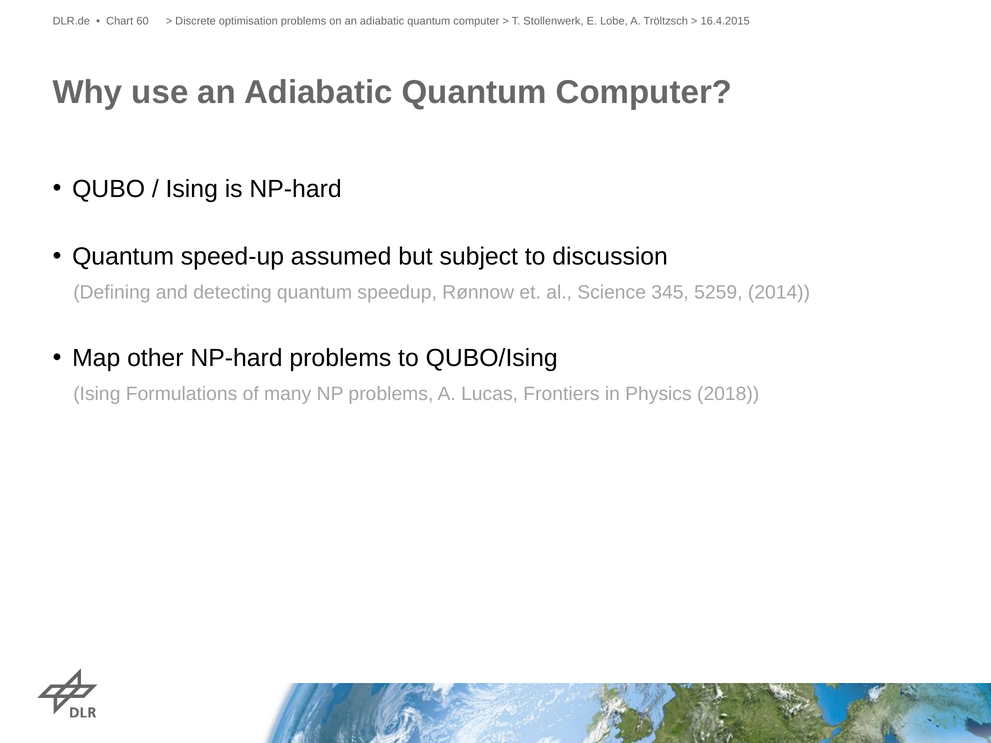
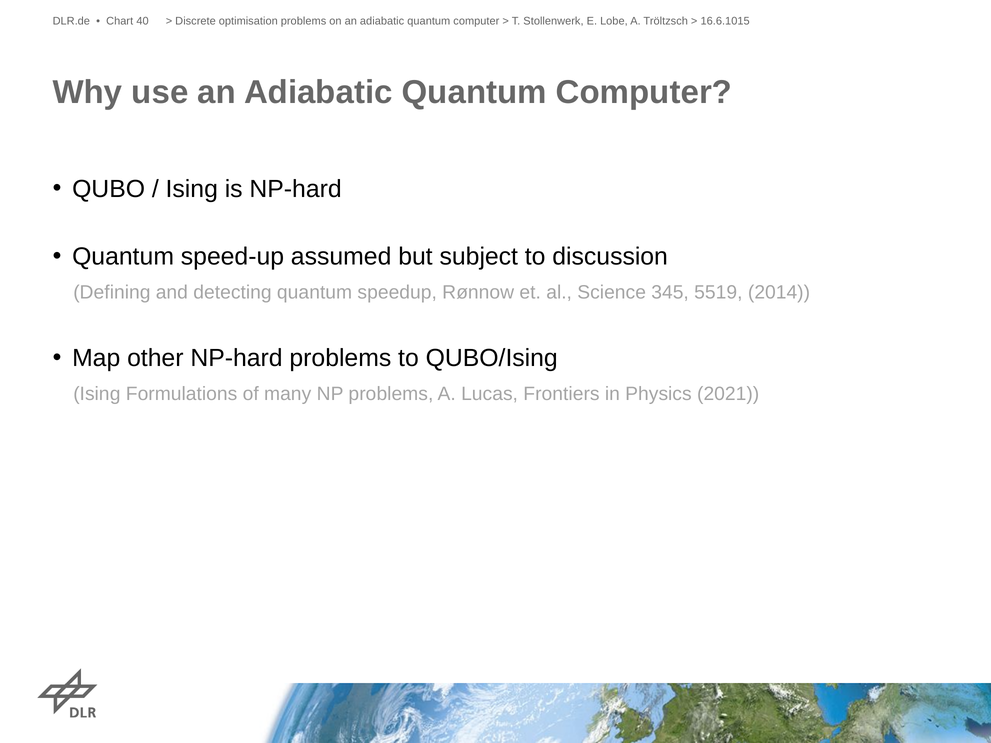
60: 60 -> 40
16.4.2015: 16.4.2015 -> 16.6.1015
5259: 5259 -> 5519
2018: 2018 -> 2021
